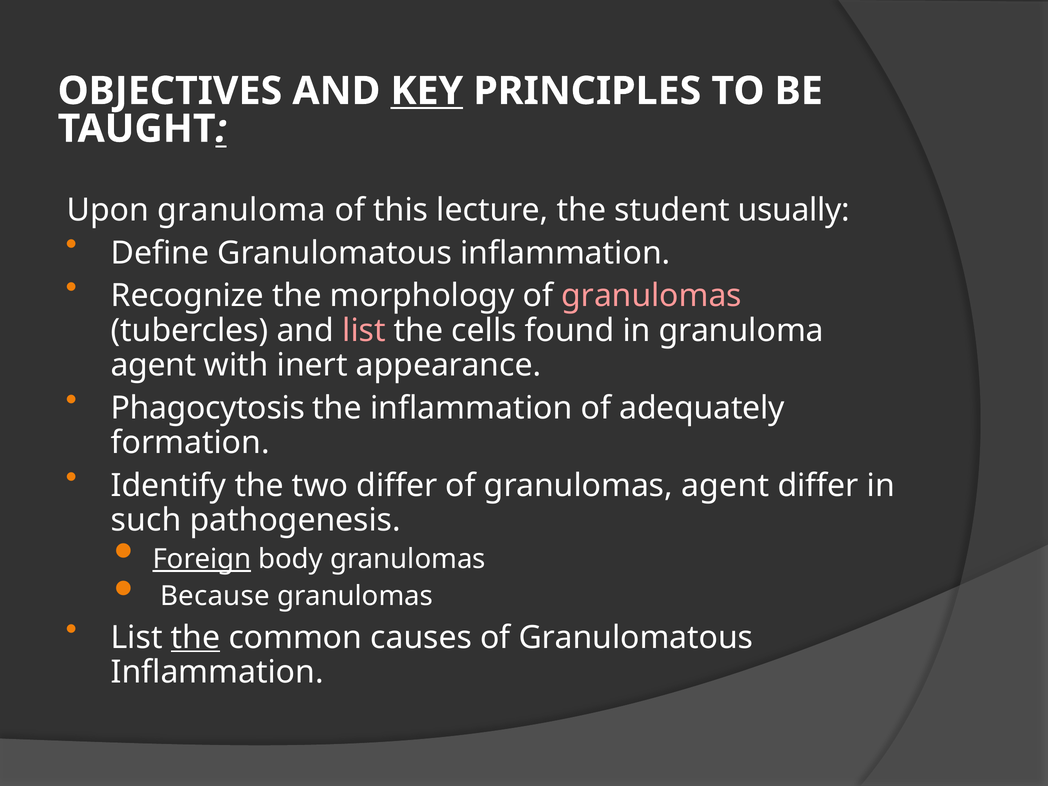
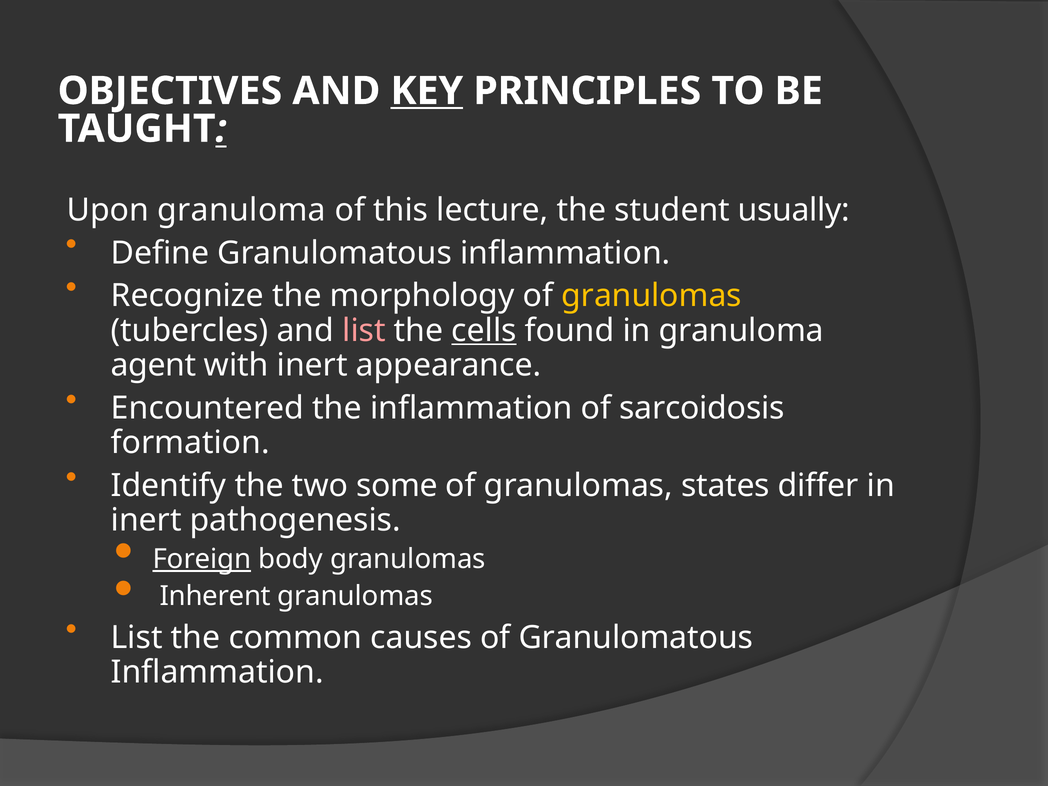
granulomas at (652, 296) colour: pink -> yellow
cells underline: none -> present
Phagocytosis: Phagocytosis -> Encountered
adequately: adequately -> sarcoidosis
two differ: differ -> some
granulomas agent: agent -> states
such at (146, 520): such -> inert
Because: Because -> Inherent
the at (196, 638) underline: present -> none
